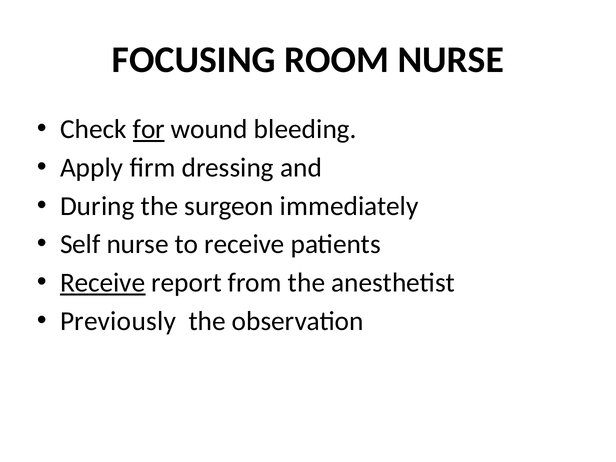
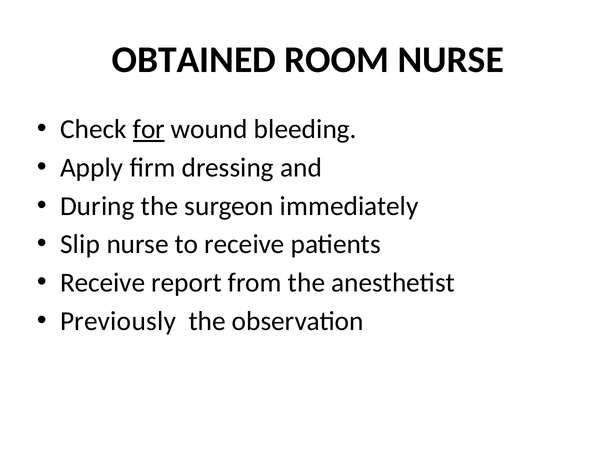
FOCUSING: FOCUSING -> OBTAINED
Self: Self -> Slip
Receive at (103, 283) underline: present -> none
